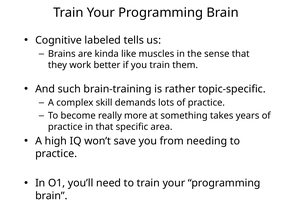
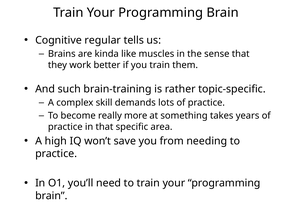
labeled: labeled -> regular
